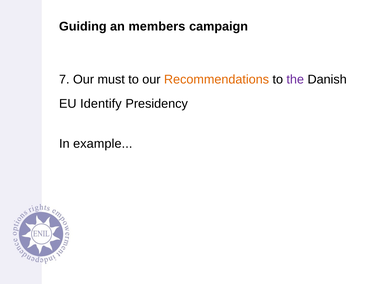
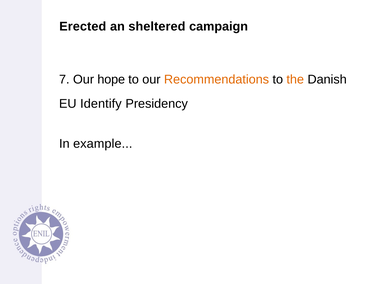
Guiding: Guiding -> Erected
members: members -> sheltered
must: must -> hope
the colour: purple -> orange
